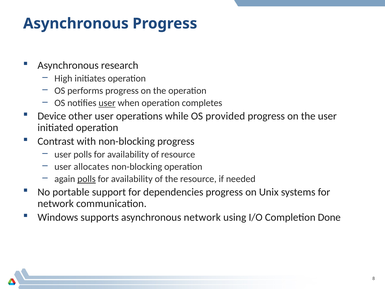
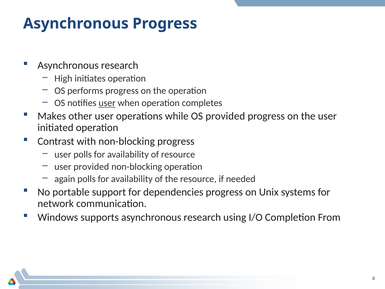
Device: Device -> Makes
user allocates: allocates -> provided
polls at (86, 179) underline: present -> none
supports asynchronous network: network -> research
Done: Done -> From
